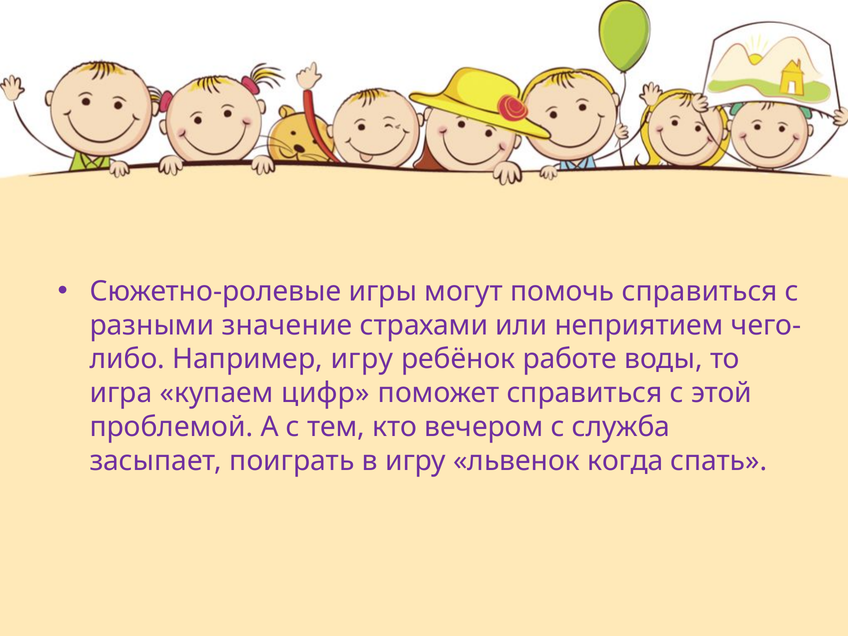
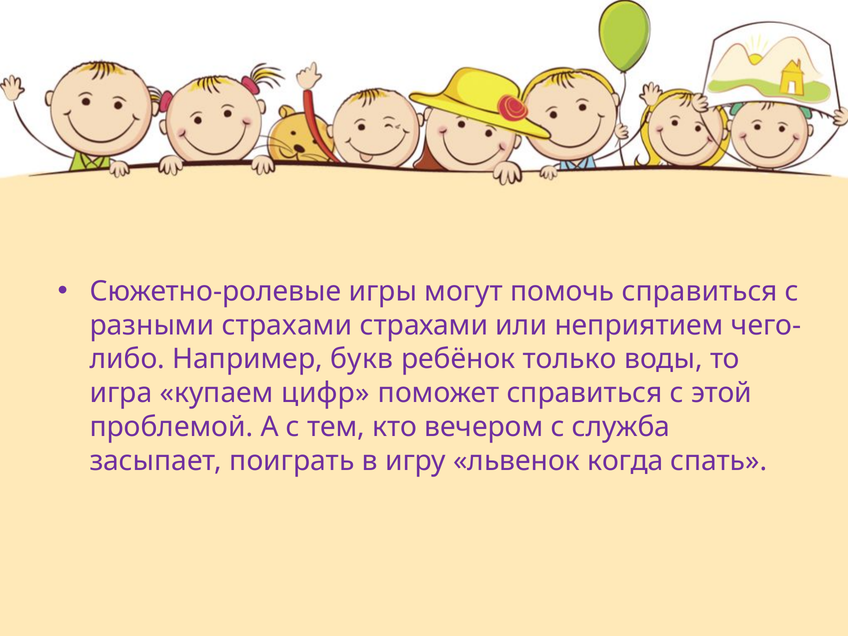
разными значение: значение -> страхами
Например игру: игру -> букв
работе: работе -> только
